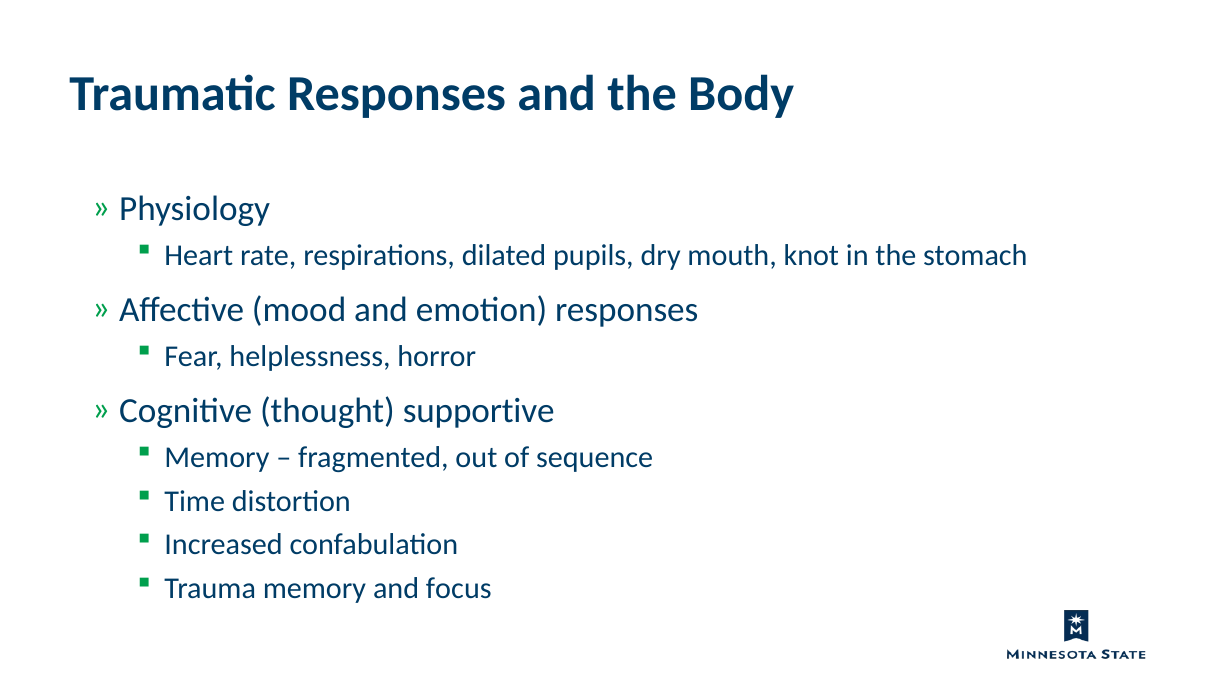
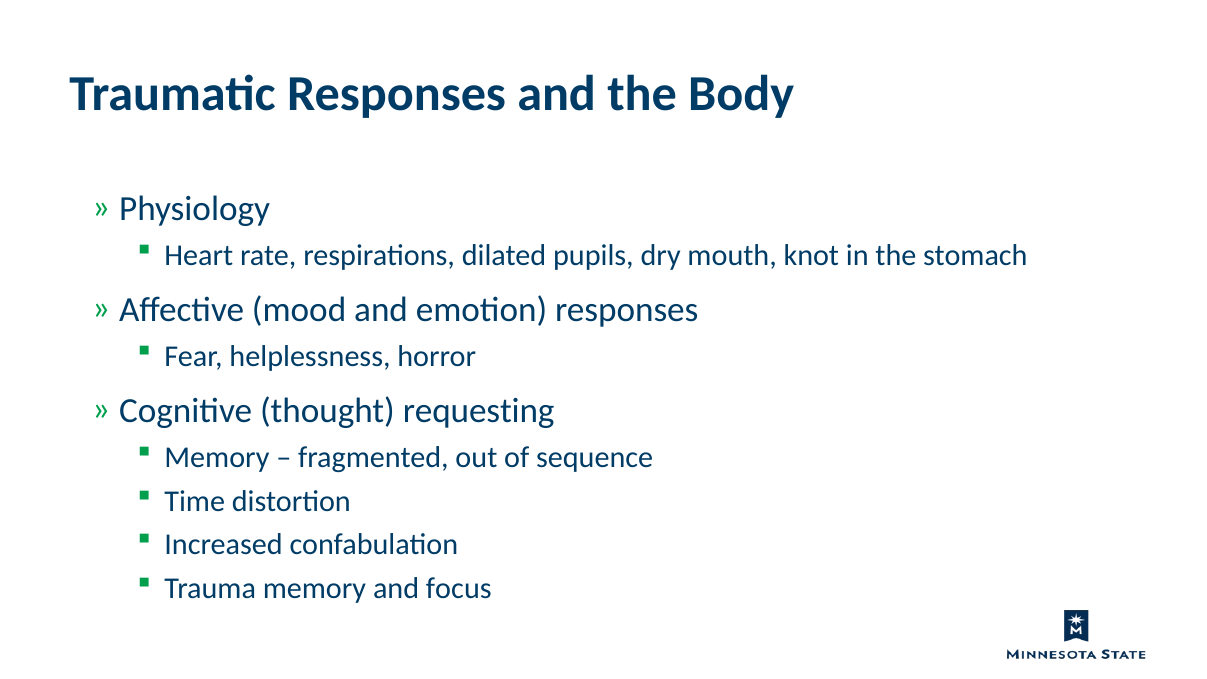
supportive: supportive -> requesting
